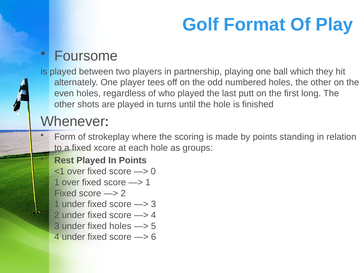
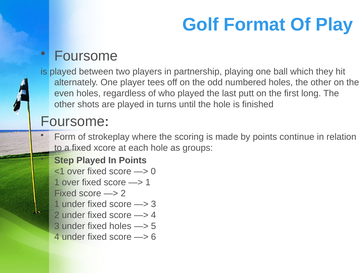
Whenever at (73, 121): Whenever -> Foursome
standing: standing -> continue
Rest: Rest -> Step
